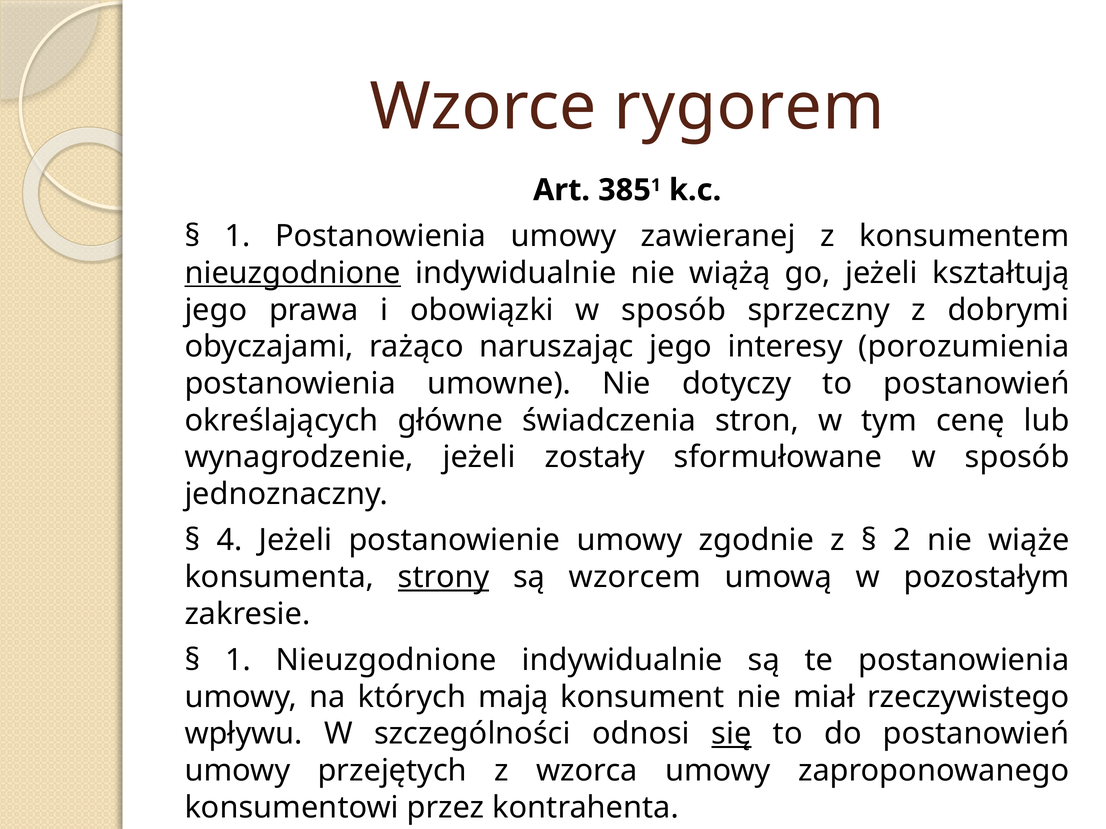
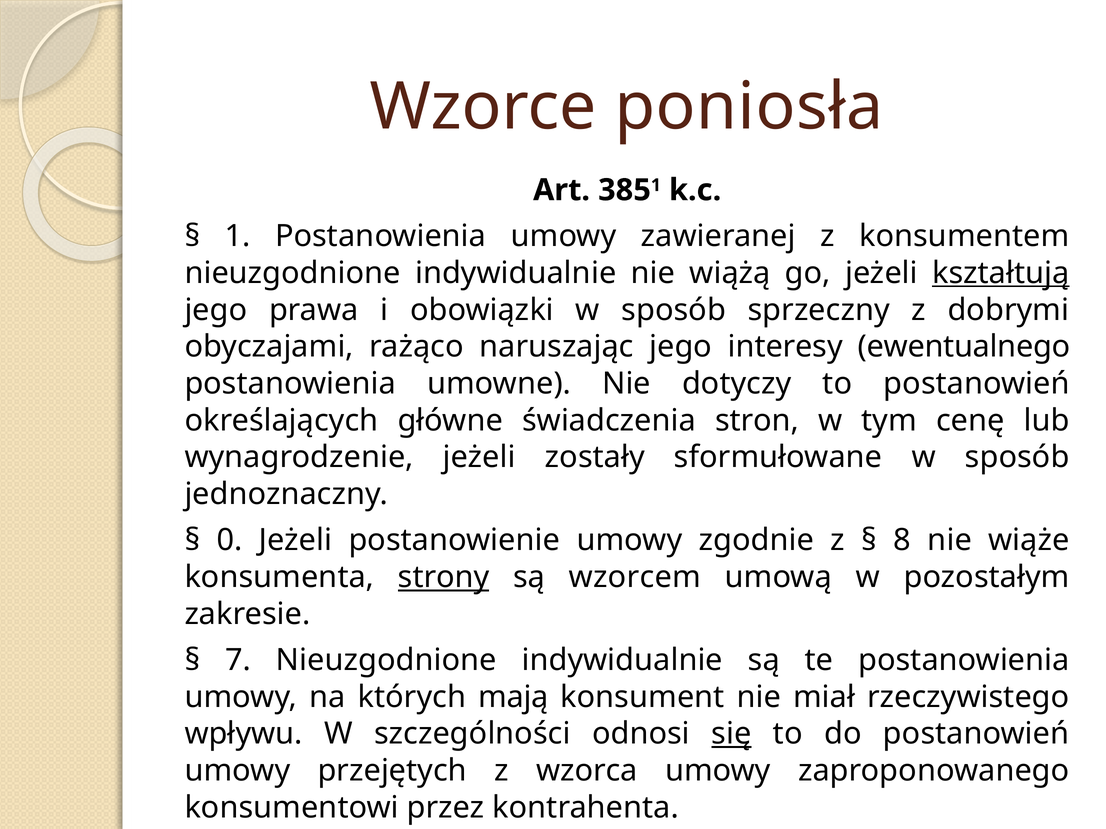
rygorem: rygorem -> poniosła
nieuzgodnione at (293, 273) underline: present -> none
kształtują underline: none -> present
porozumienia: porozumienia -> ewentualnego
4 at (230, 541): 4 -> 0
2: 2 -> 8
1 at (238, 660): 1 -> 7
